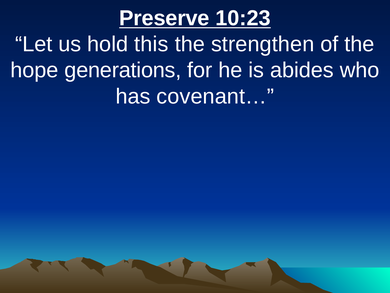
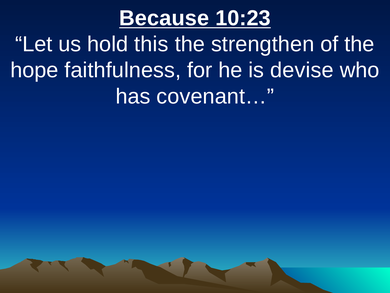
Preserve: Preserve -> Because
generations: generations -> faithfulness
abides: abides -> devise
